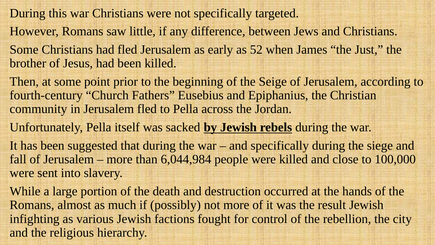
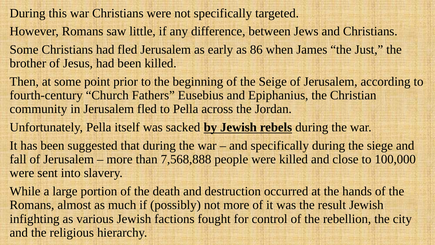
52: 52 -> 86
6,044,984: 6,044,984 -> 7,568,888
